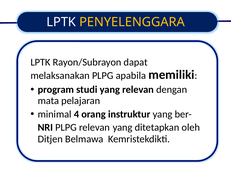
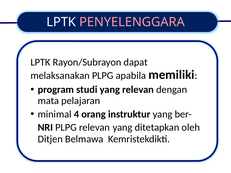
PENYELENGGARA colour: yellow -> pink
